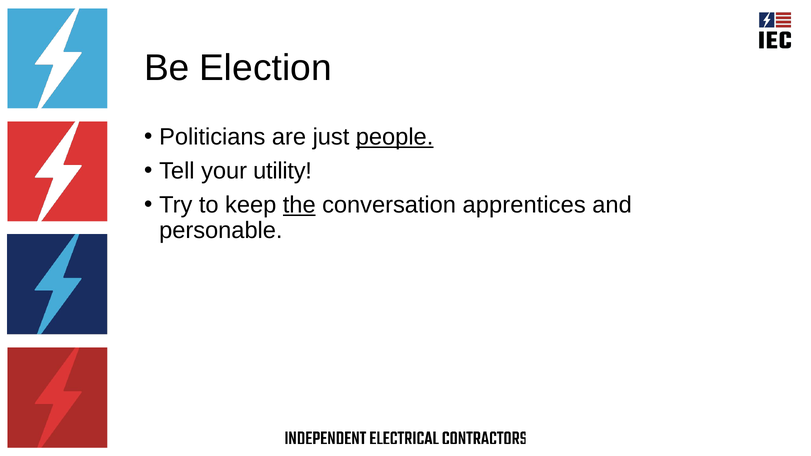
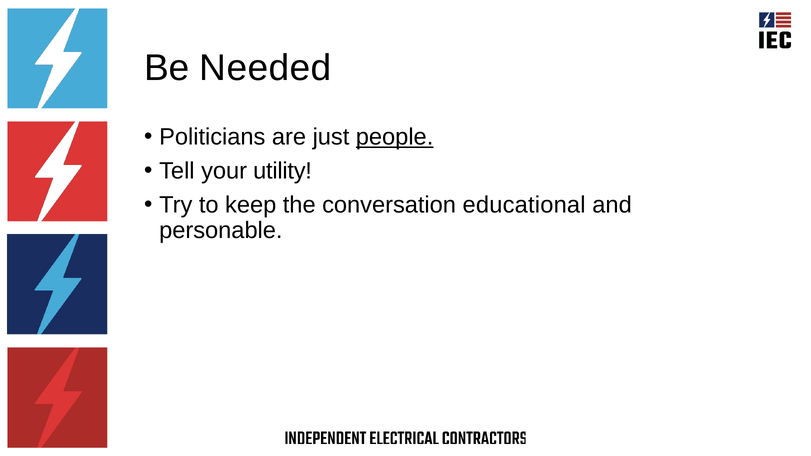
Election: Election -> Needed
the underline: present -> none
apprentices: apprentices -> educational
